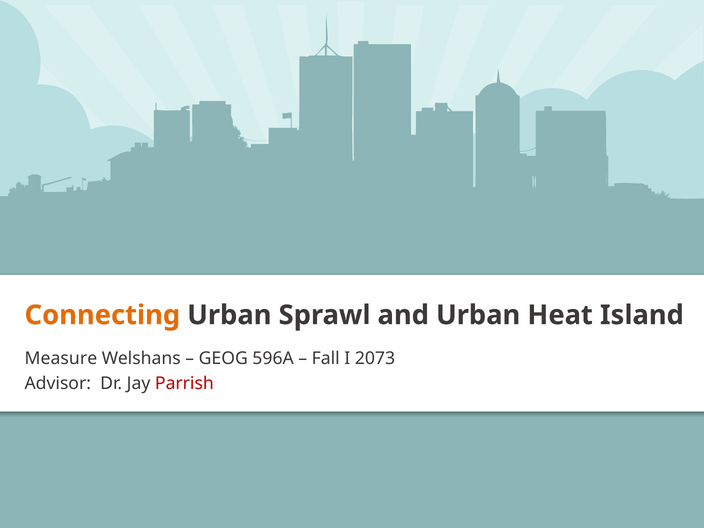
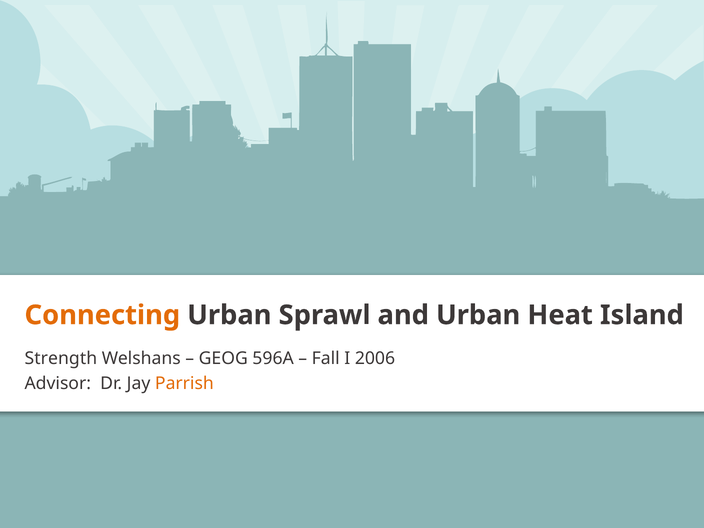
Measure: Measure -> Strength
2073: 2073 -> 2006
Parrish colour: red -> orange
